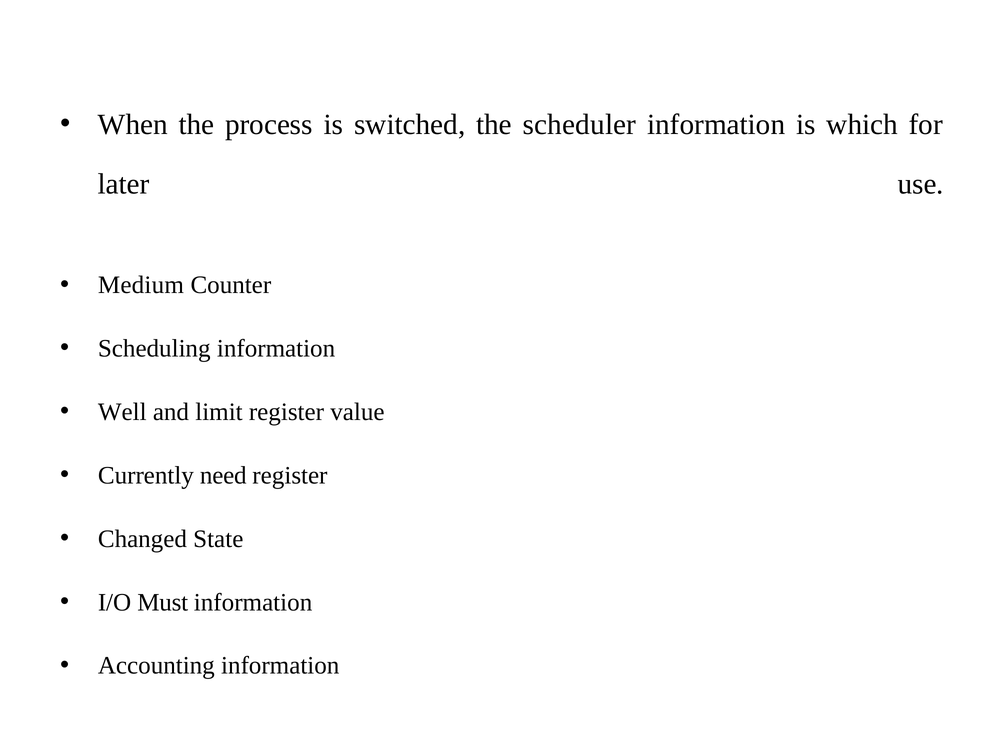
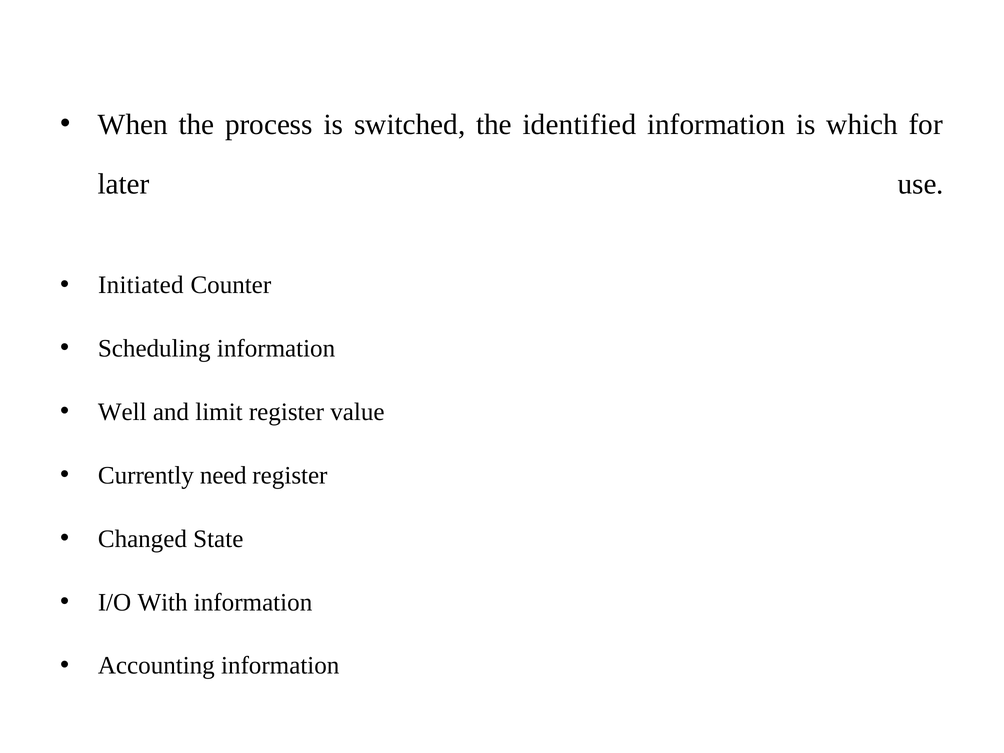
scheduler: scheduler -> identified
Medium: Medium -> Initiated
Must: Must -> With
